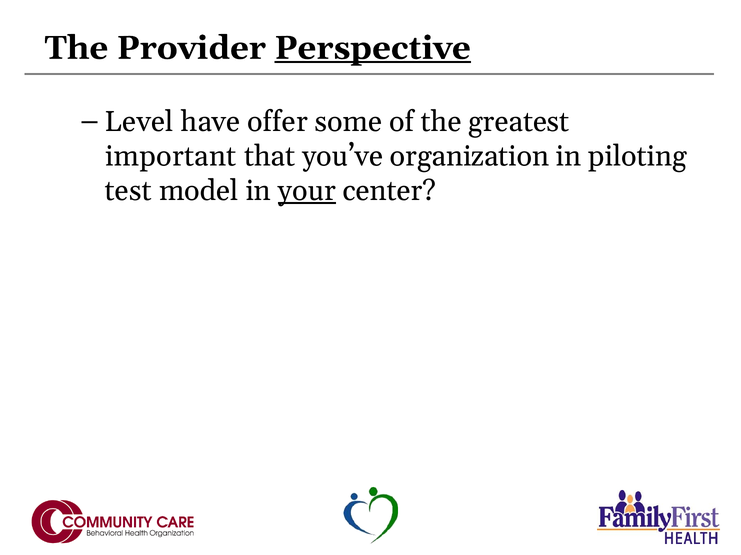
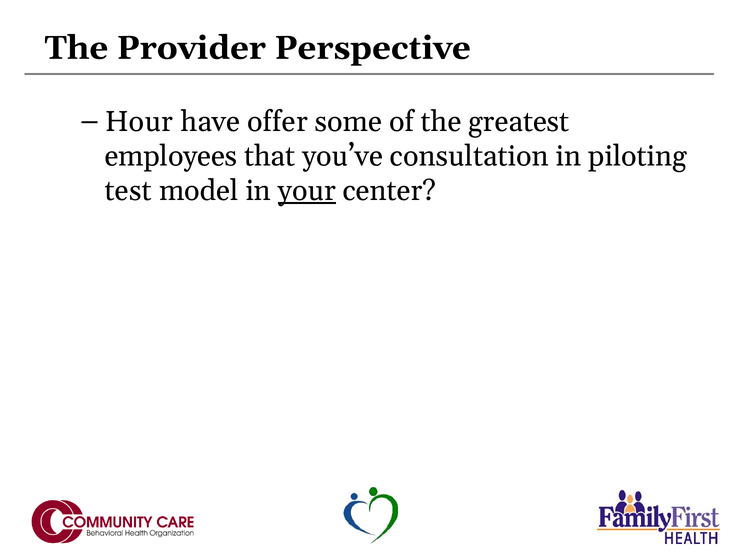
Perspective underline: present -> none
Level: Level -> Hour
important: important -> employees
organization: organization -> consultation
